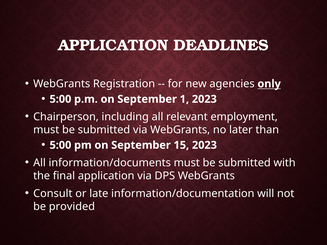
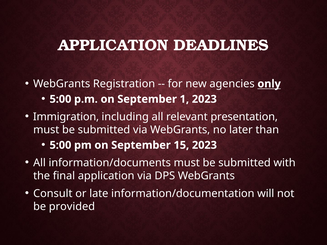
Chairperson: Chairperson -> Immigration
employment: employment -> presentation
